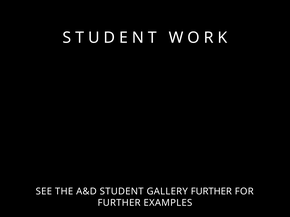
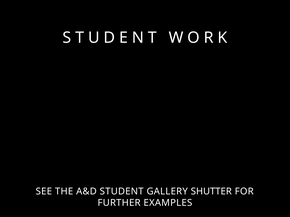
GALLERY FURTHER: FURTHER -> SHUTTER
